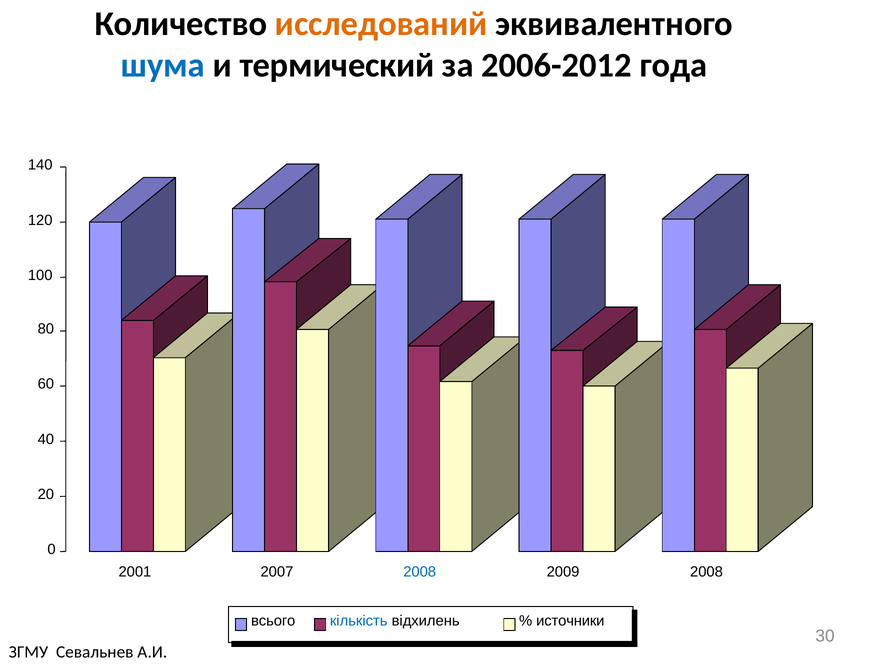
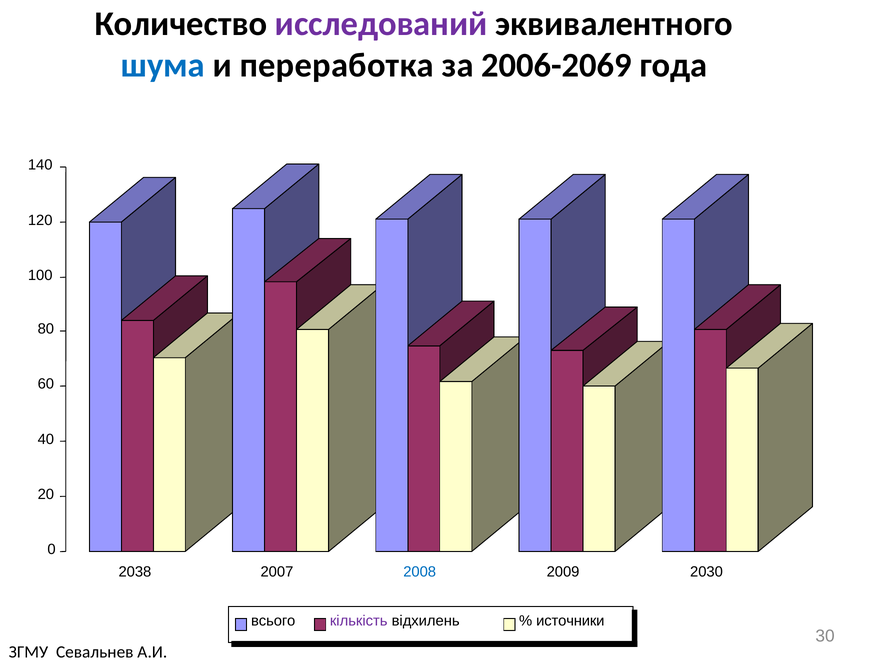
исследований colour: orange -> purple
термический: термический -> переработка
2006-2012: 2006-2012 -> 2006-2069
2001: 2001 -> 2038
2009 2008: 2008 -> 2030
кількість colour: blue -> purple
